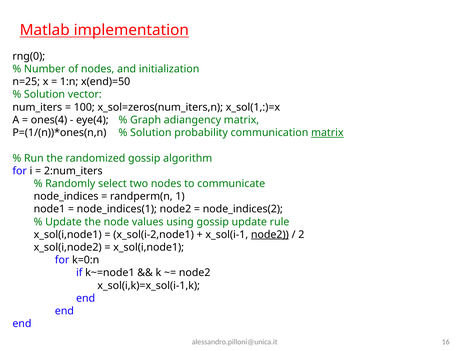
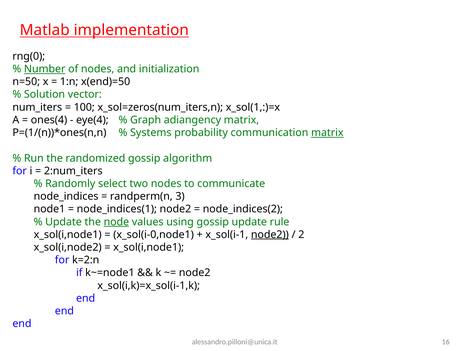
Number underline: none -> present
n=25: n=25 -> n=50
Solution at (151, 133): Solution -> Systems
1: 1 -> 3
node underline: none -> present
x_sol(i-2,node1: x_sol(i-2,node1 -> x_sol(i-0,node1
k=0:n: k=0:n -> k=2:n
